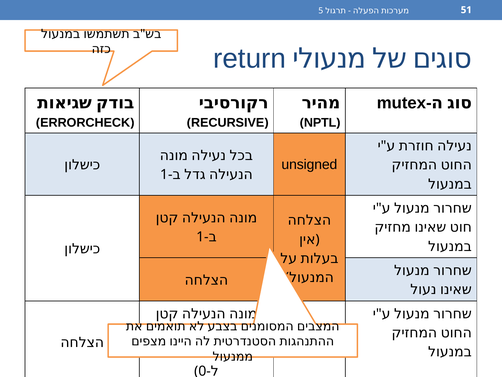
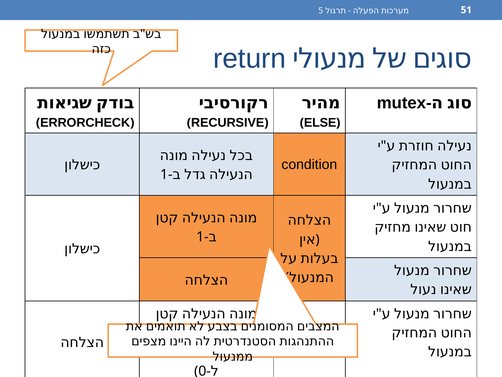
NPTL: NPTL -> ELSE
unsigned: unsigned -> condition
